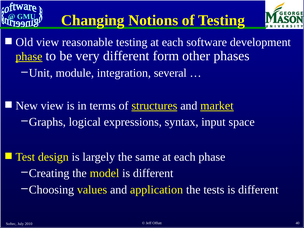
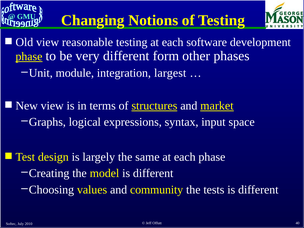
several: several -> largest
application: application -> community
